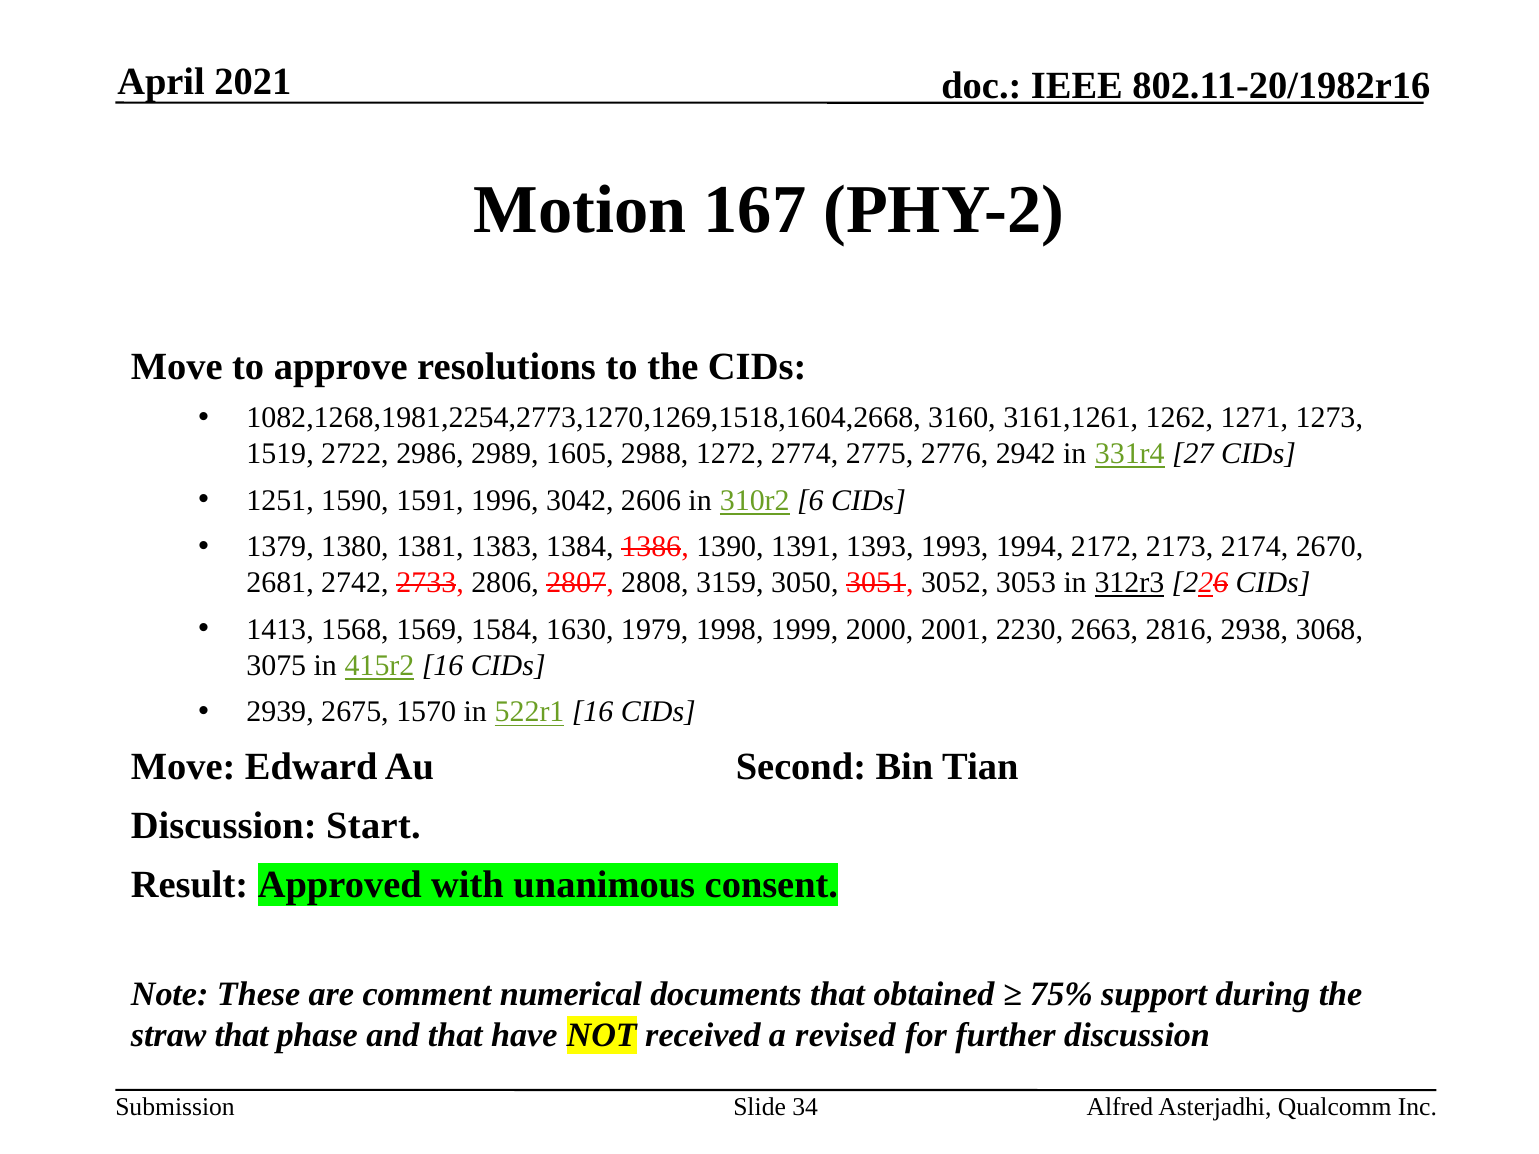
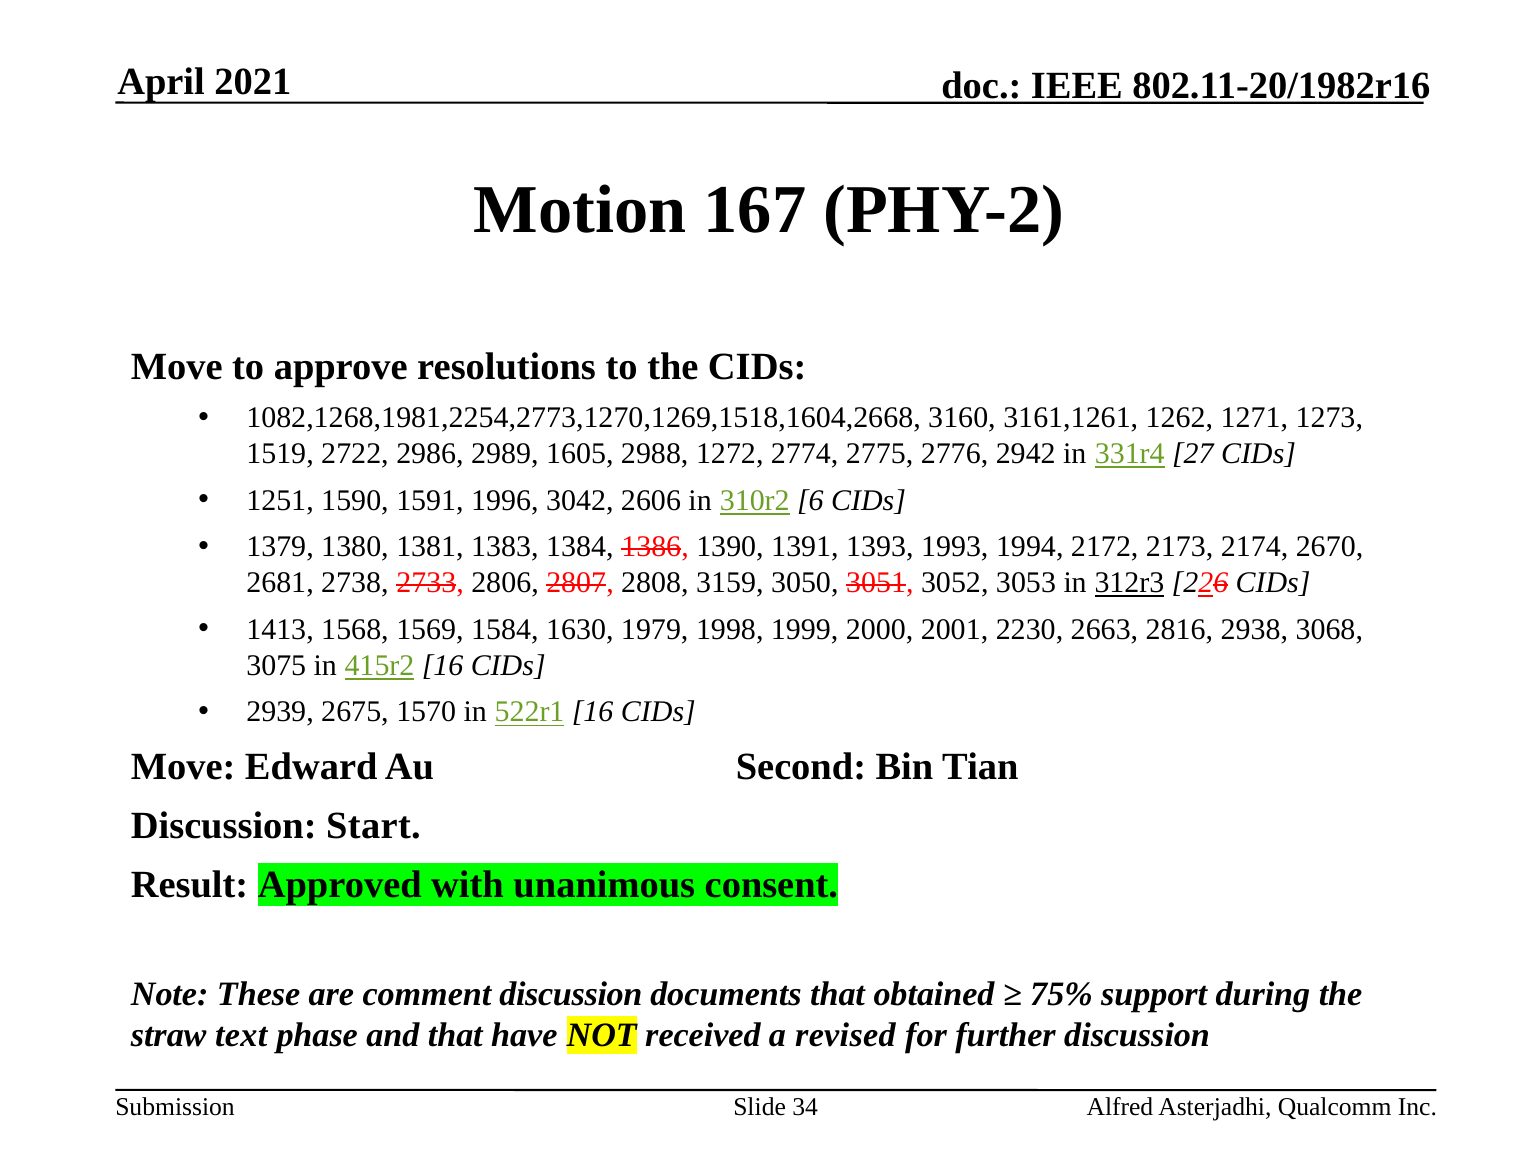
2742: 2742 -> 2738
comment numerical: numerical -> discussion
straw that: that -> text
